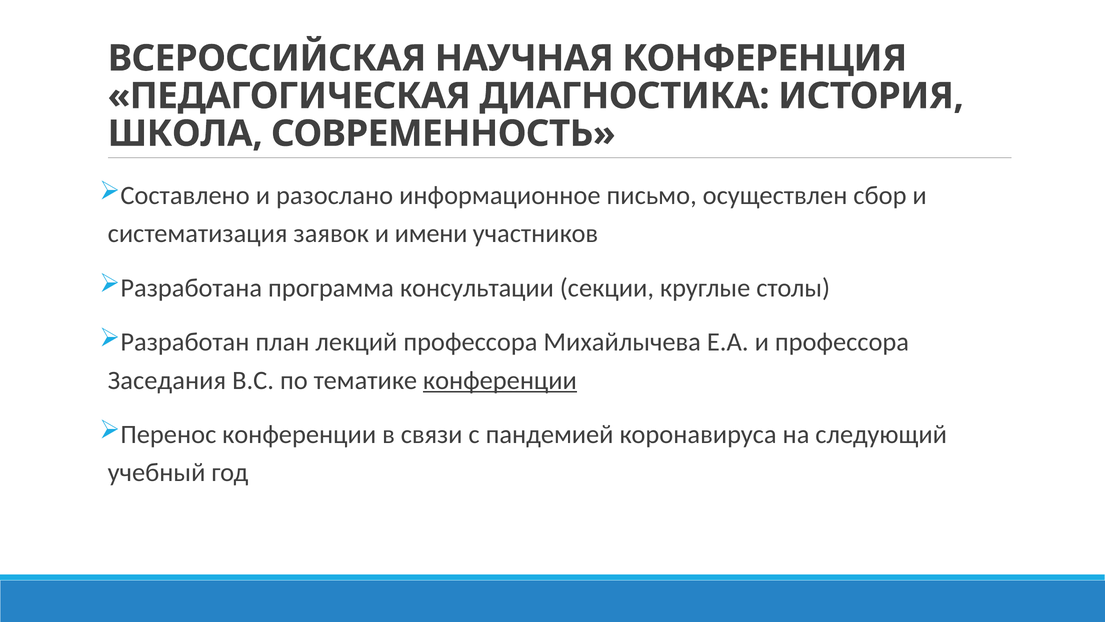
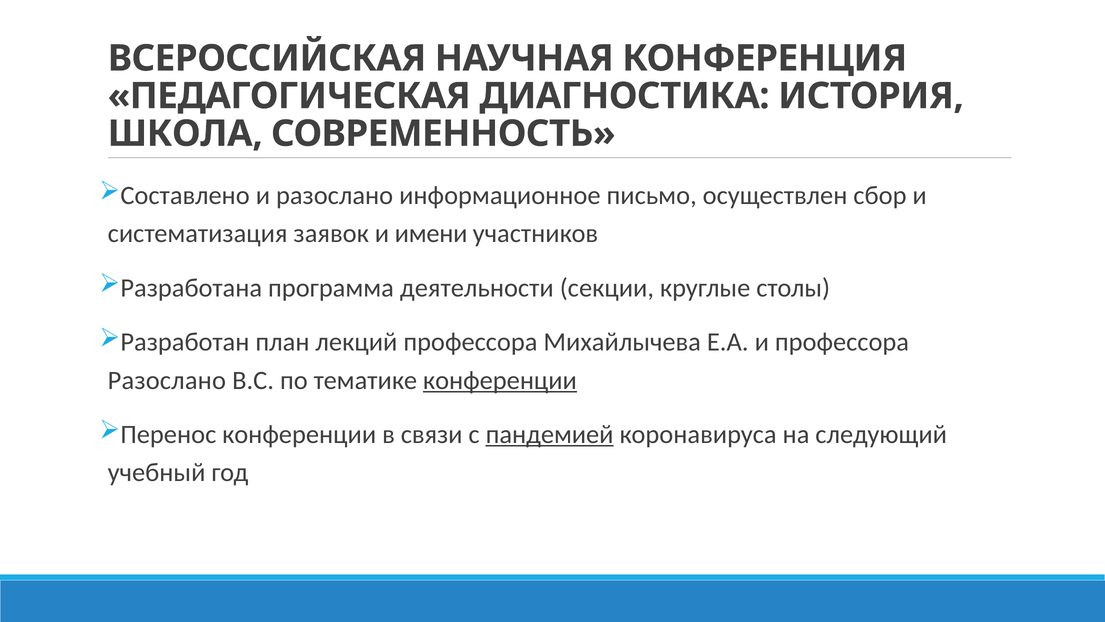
консультации: консультации -> деятельности
Заседания at (167, 380): Заседания -> Разослано
пандемией underline: none -> present
